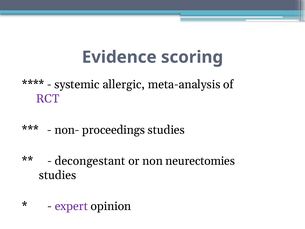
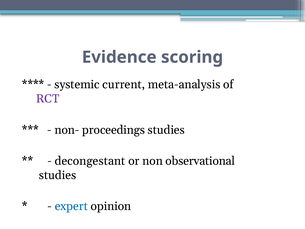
allergic: allergic -> current
neurectomies: neurectomies -> observational
expert colour: purple -> blue
